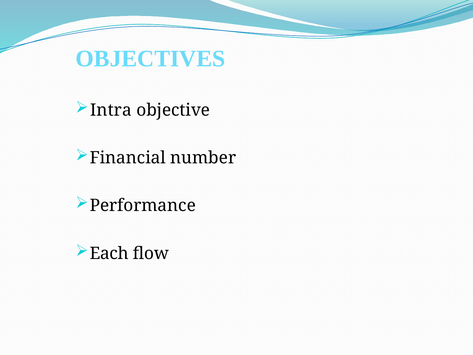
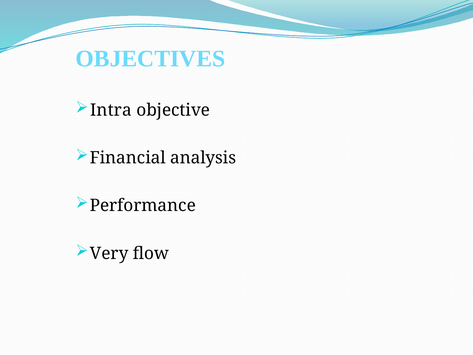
number: number -> analysis
Each: Each -> Very
